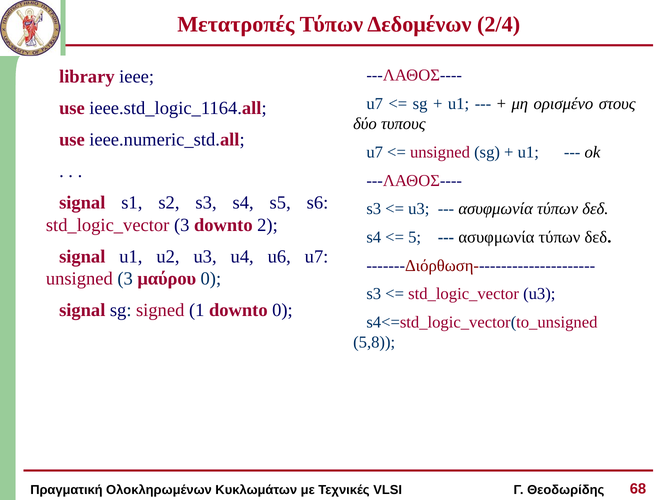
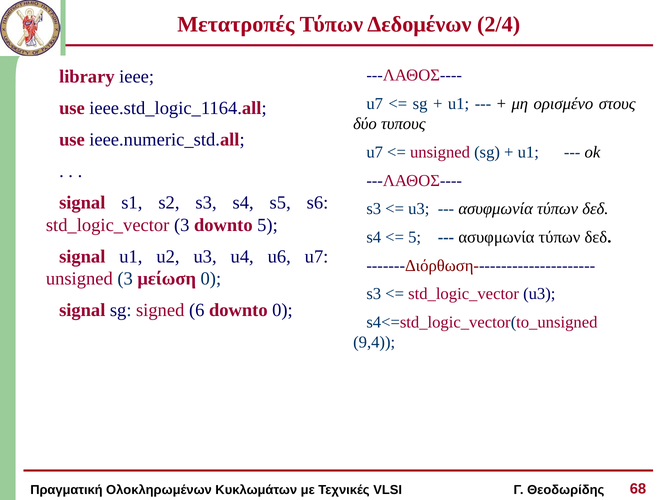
downto 2: 2 -> 5
μαύρου: μαύρου -> μείωση
1: 1 -> 6
5,8: 5,8 -> 9,4
